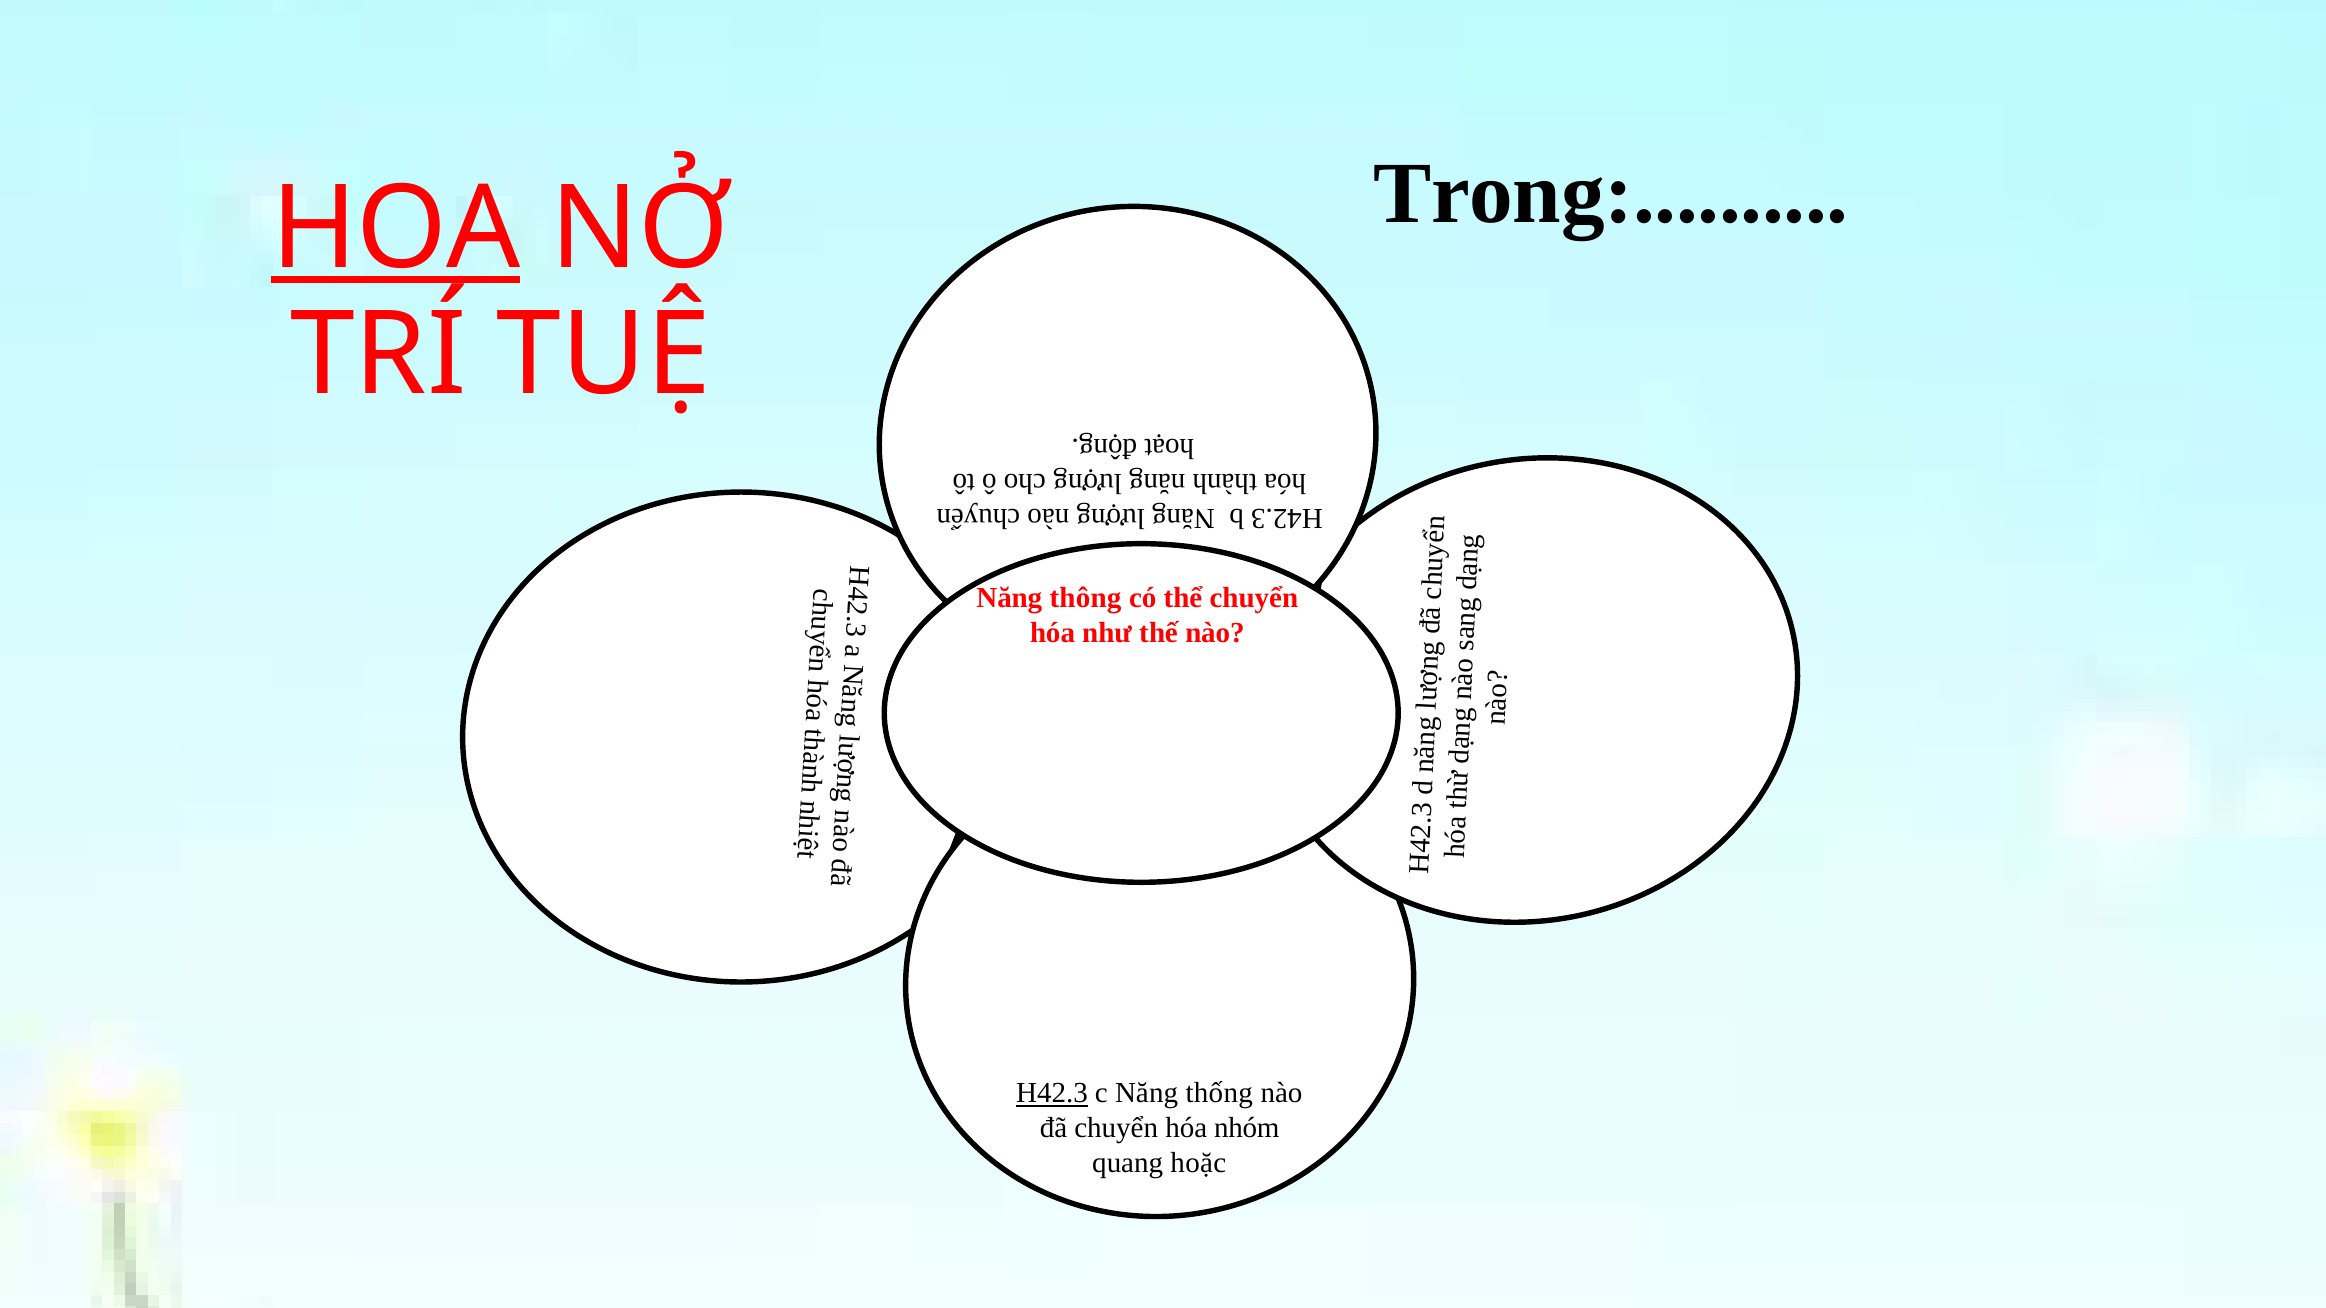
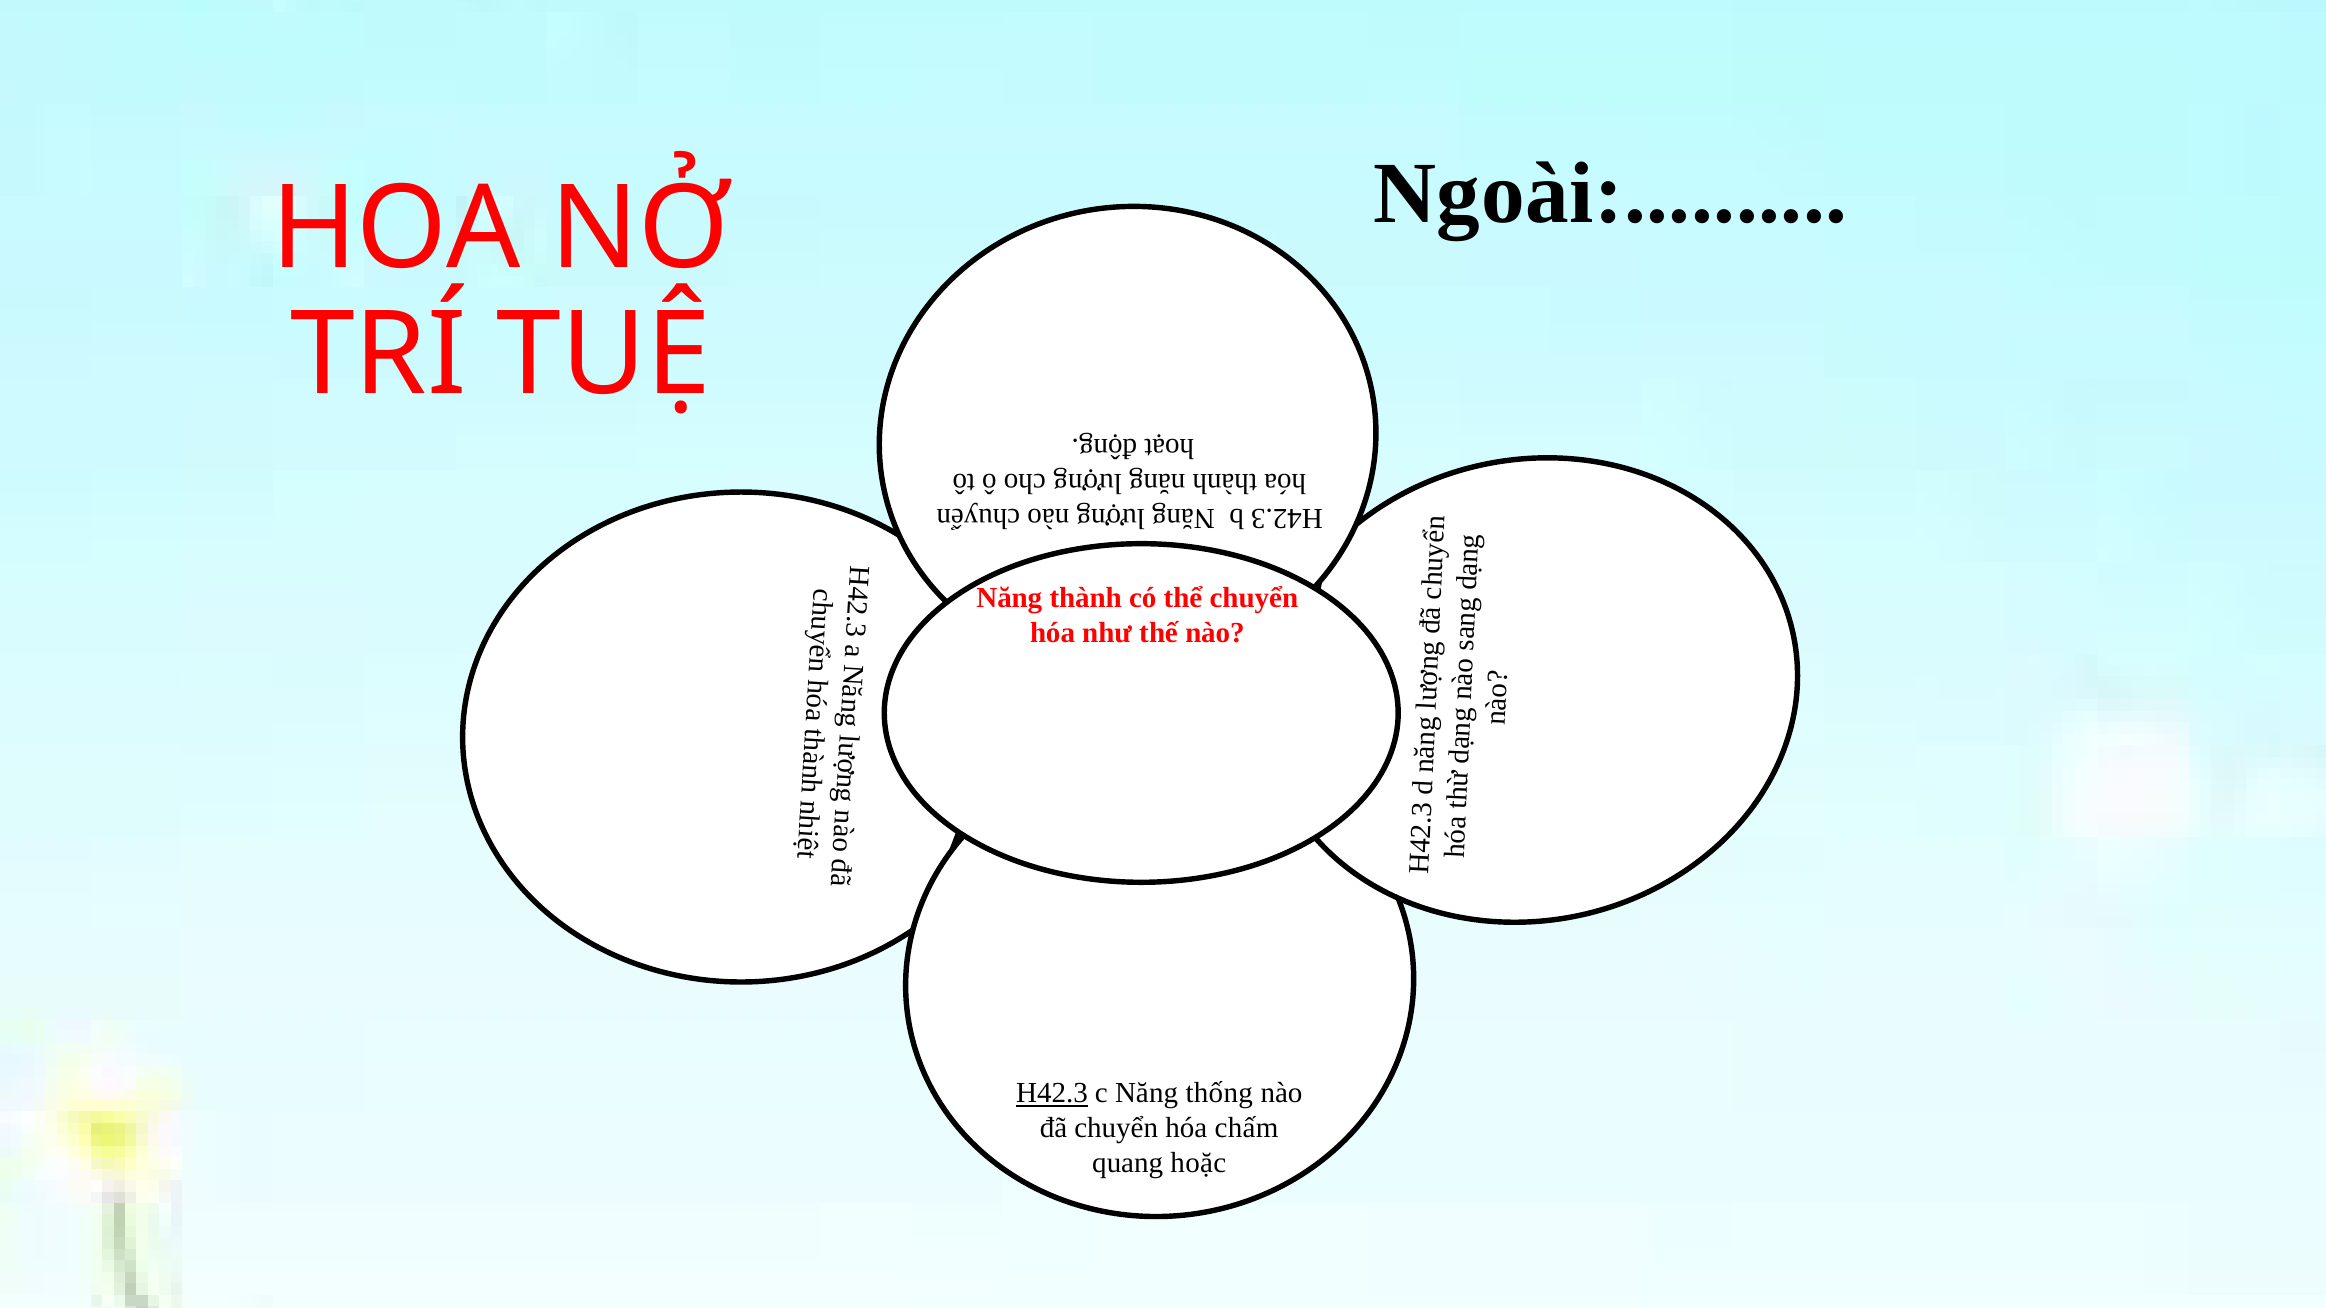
Trong: Trong -> Ngoài
HOA underline: present -> none
thông: thông -> thành
nhóm: nhóm -> chấm
